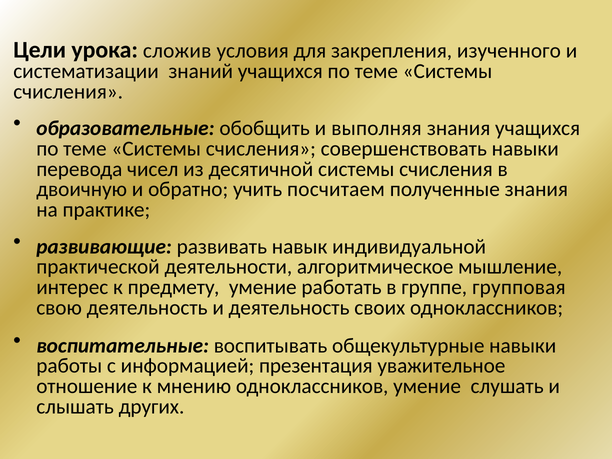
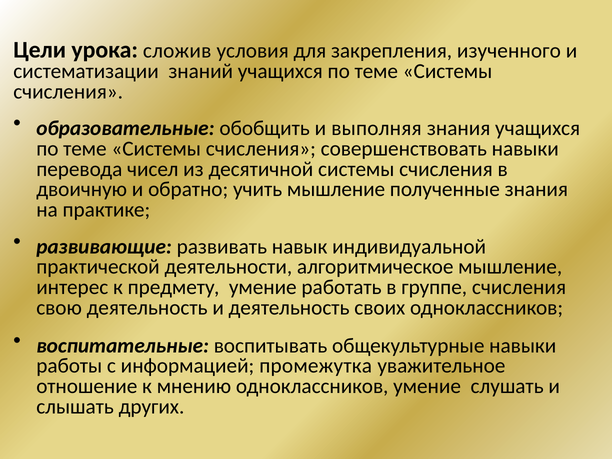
учить посчитаем: посчитаем -> мышление
группе групповая: групповая -> счисления
презентация: презентация -> промежутка
